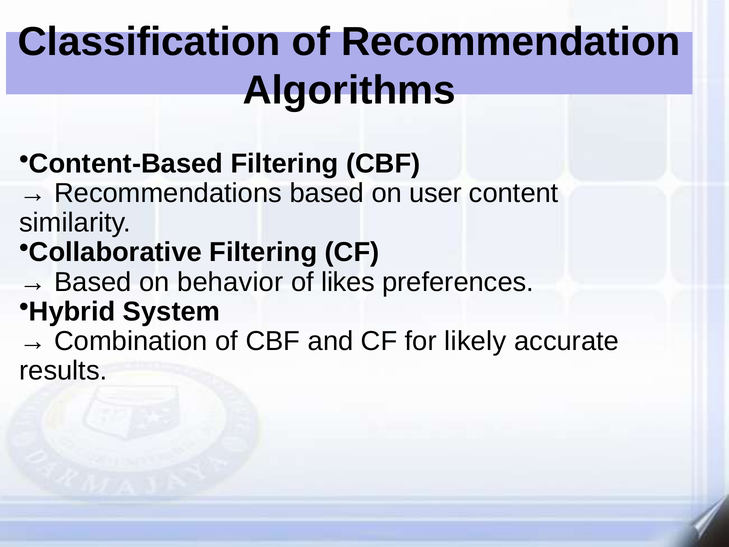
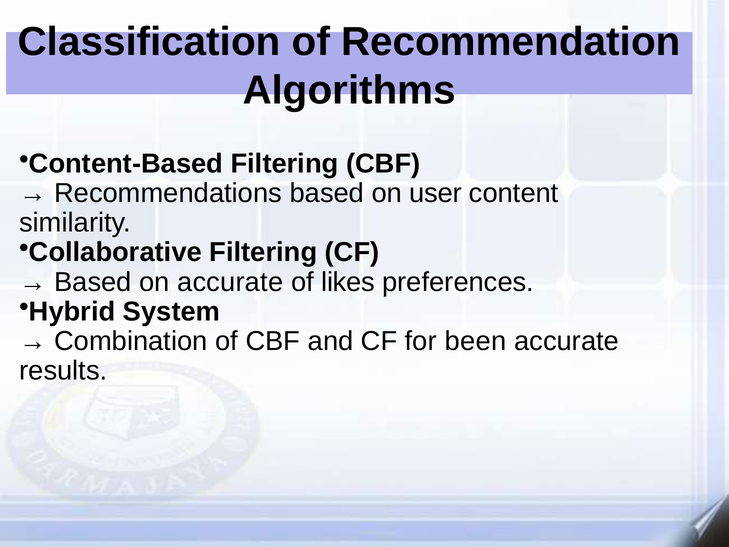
on behavior: behavior -> accurate
likely: likely -> been
